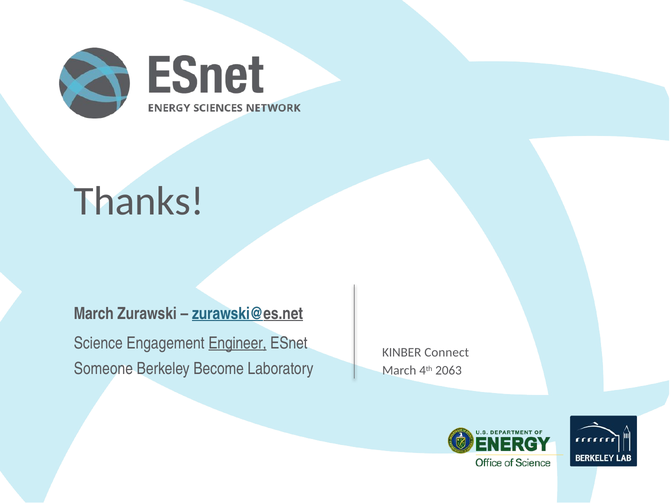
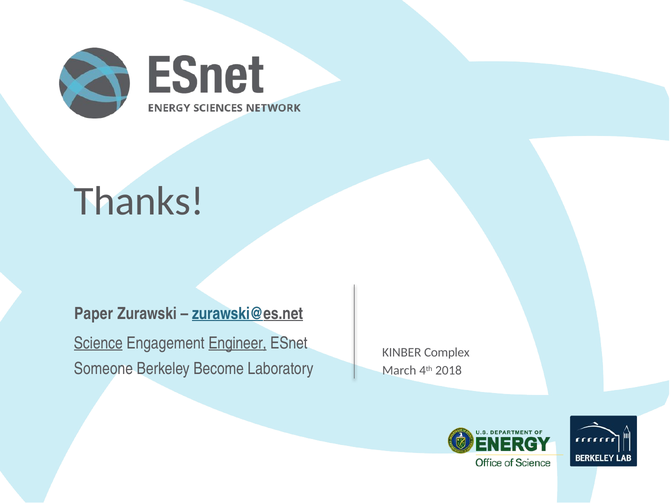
March at (94, 314): March -> Paper
Science underline: none -> present
Connect: Connect -> Complex
2063: 2063 -> 2018
